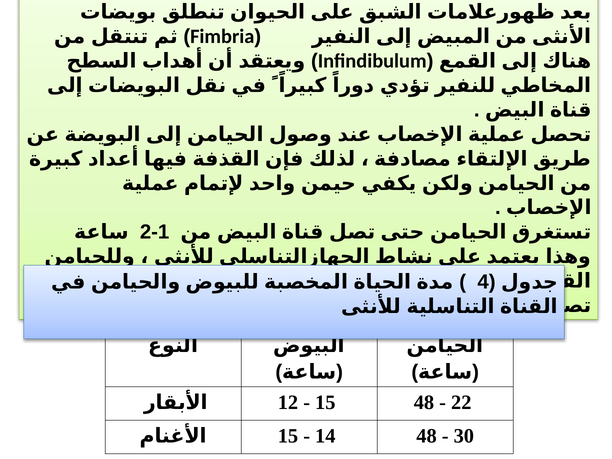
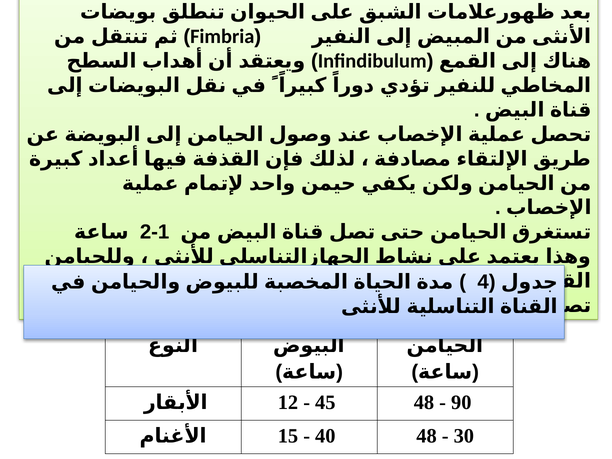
15 at (325, 402): 15 -> 45
22: 22 -> 90
14: 14 -> 40
